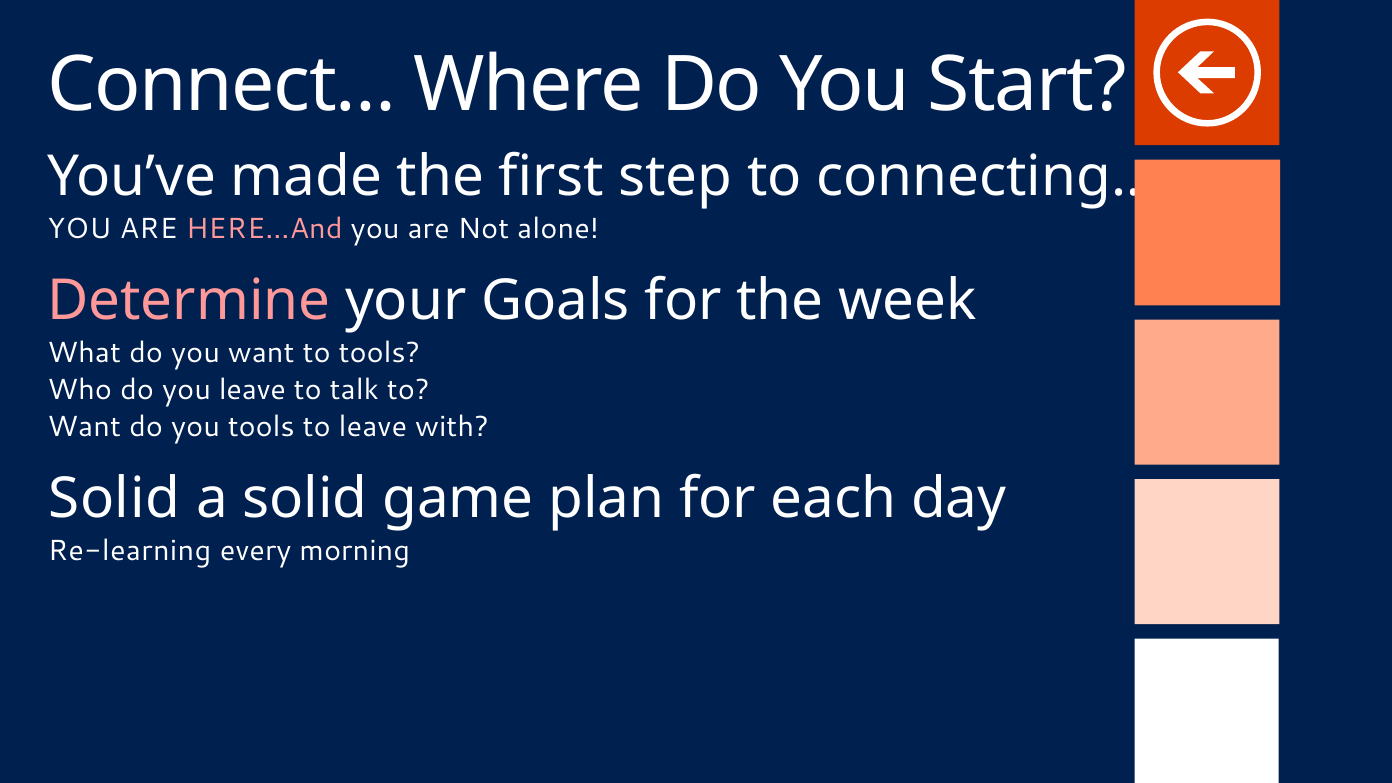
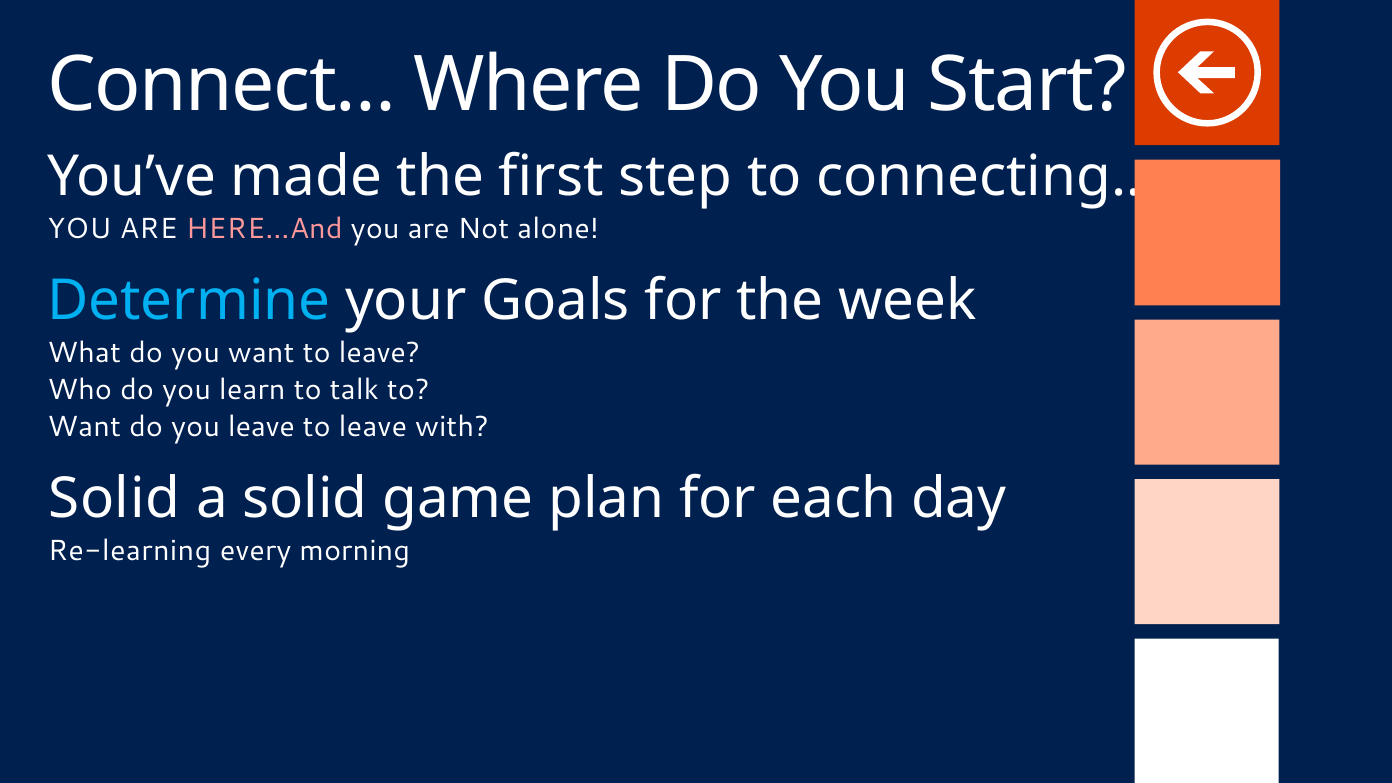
Determine colour: pink -> light blue
want to tools: tools -> leave
you leave: leave -> learn
you tools: tools -> leave
